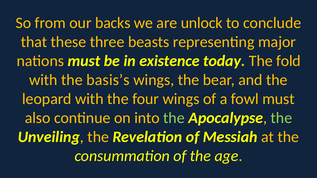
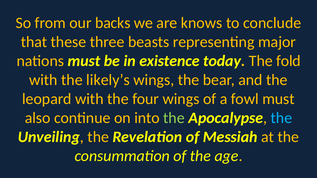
unlock: unlock -> knows
basis’s: basis’s -> likely’s
the at (281, 118) colour: light green -> light blue
